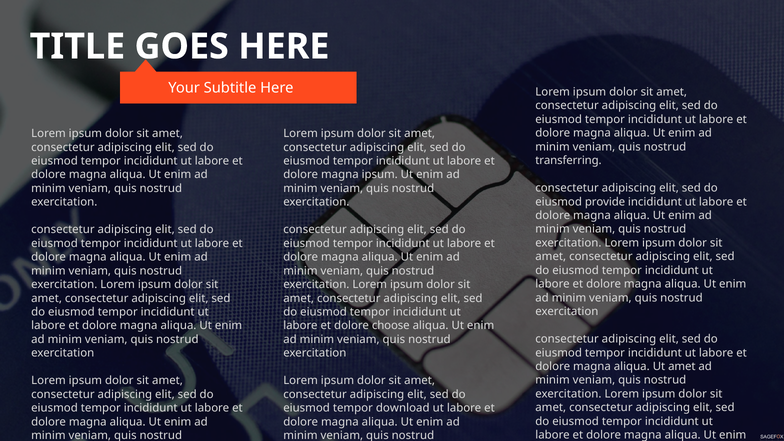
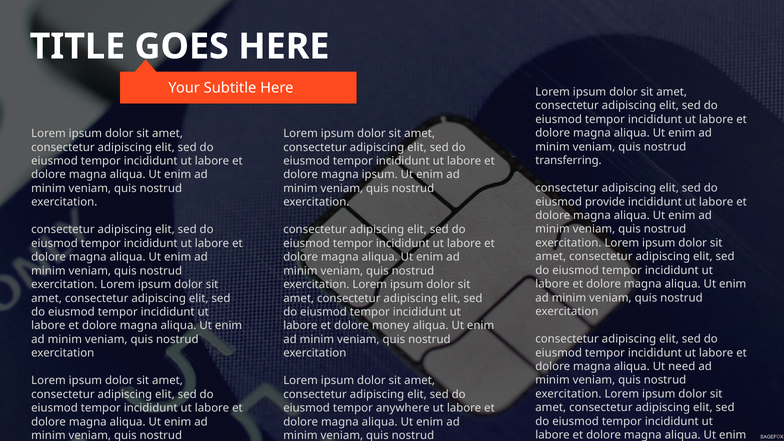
choose: choose -> money
Ut amet: amet -> need
download: download -> anywhere
